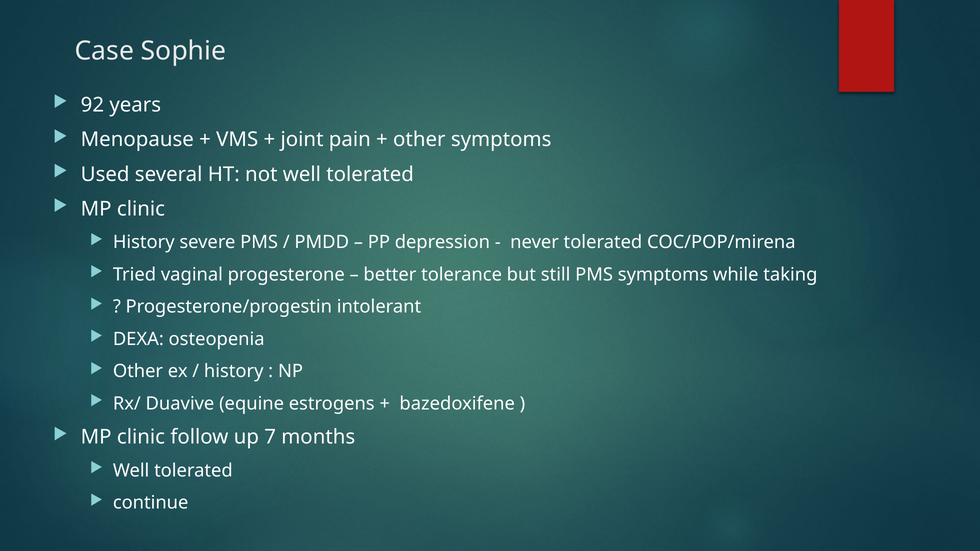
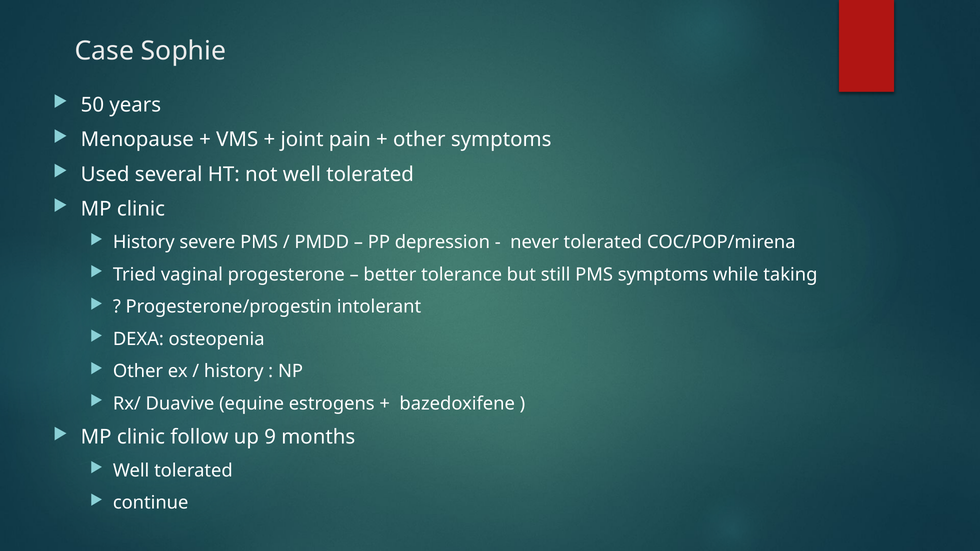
92: 92 -> 50
7: 7 -> 9
